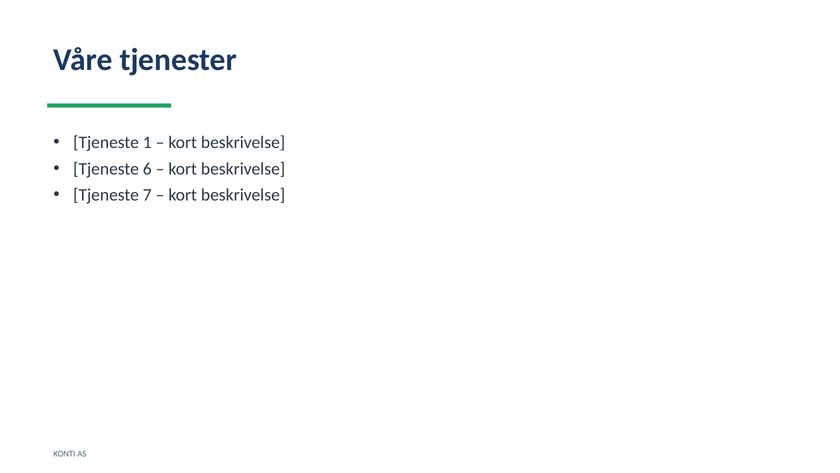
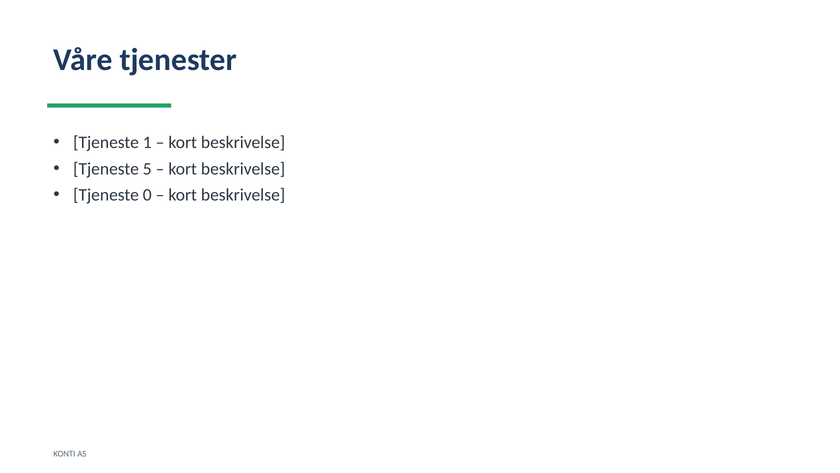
6: 6 -> 5
7: 7 -> 0
